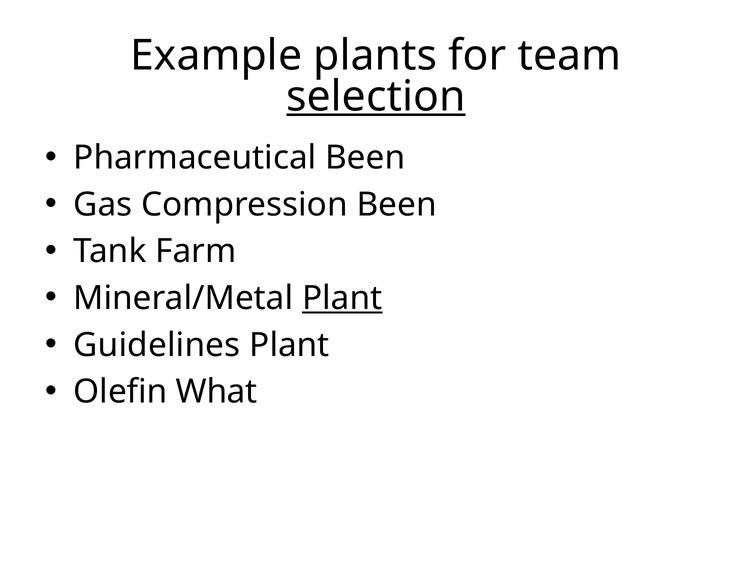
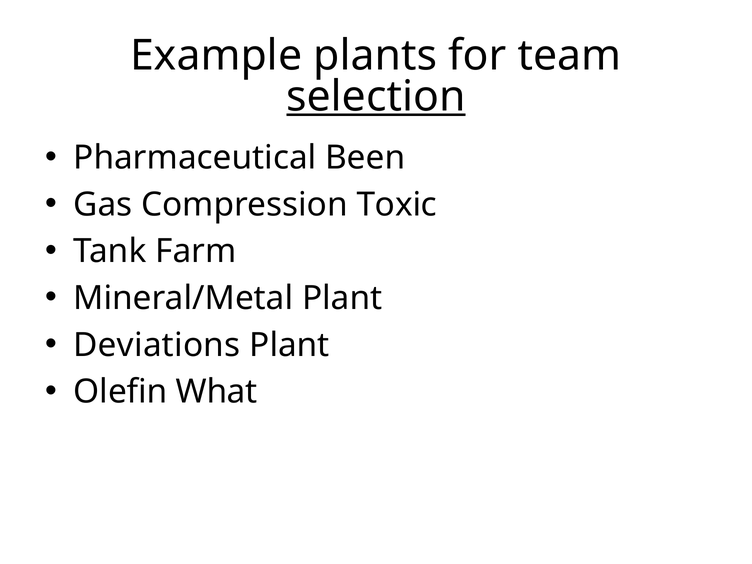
Compression Been: Been -> Toxic
Plant at (342, 298) underline: present -> none
Guidelines: Guidelines -> Deviations
